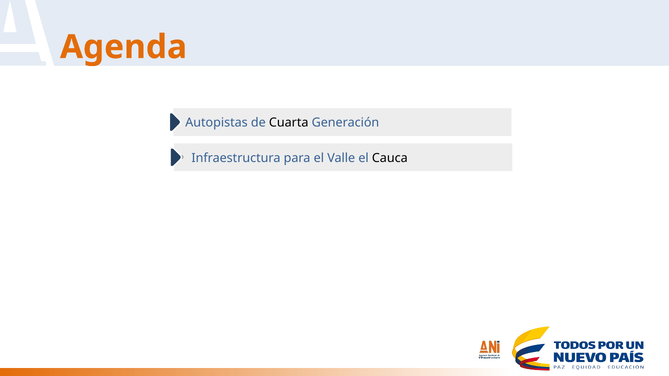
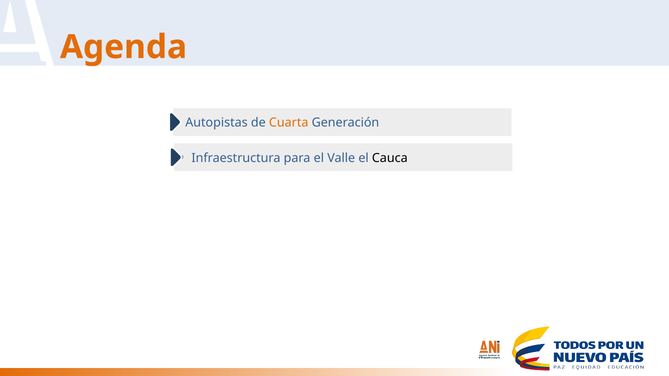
Cuarta colour: black -> orange
